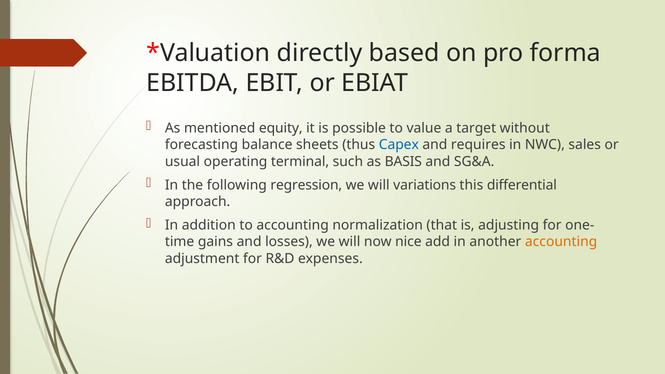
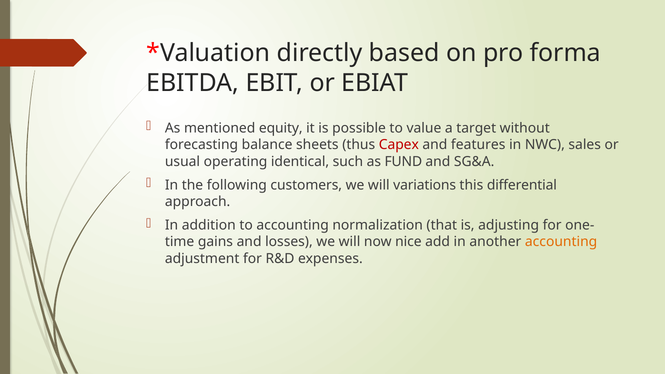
Capex colour: blue -> red
requires: requires -> features
terminal: terminal -> identical
BASIS: BASIS -> FUND
regression: regression -> customers
